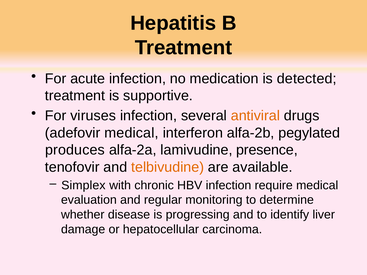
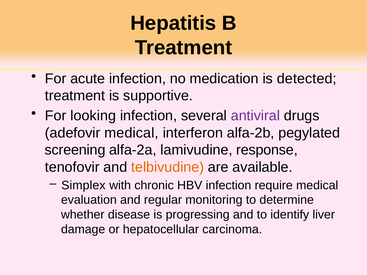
viruses: viruses -> looking
antiviral colour: orange -> purple
produces: produces -> screening
presence: presence -> response
